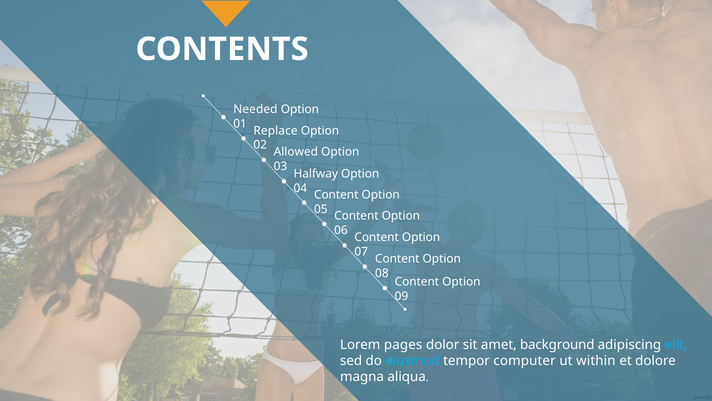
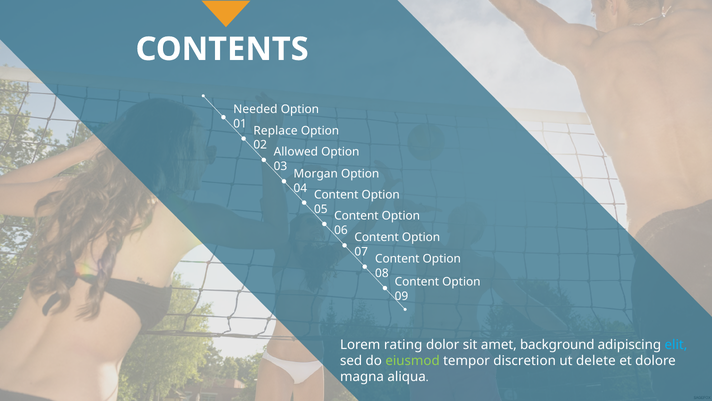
Halfway: Halfway -> Morgan
pages: pages -> rating
eiusmod colour: light blue -> light green
computer: computer -> discretion
within: within -> delete
